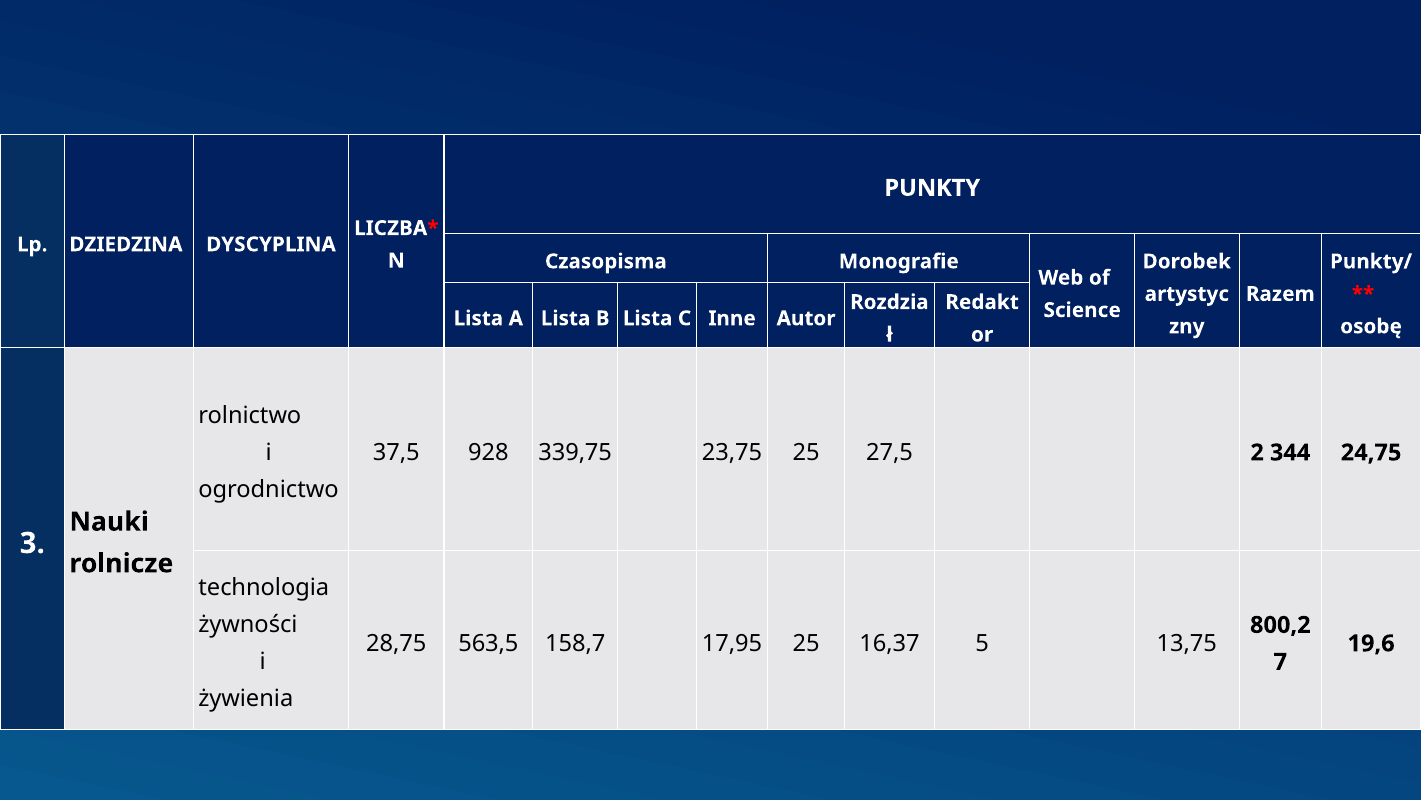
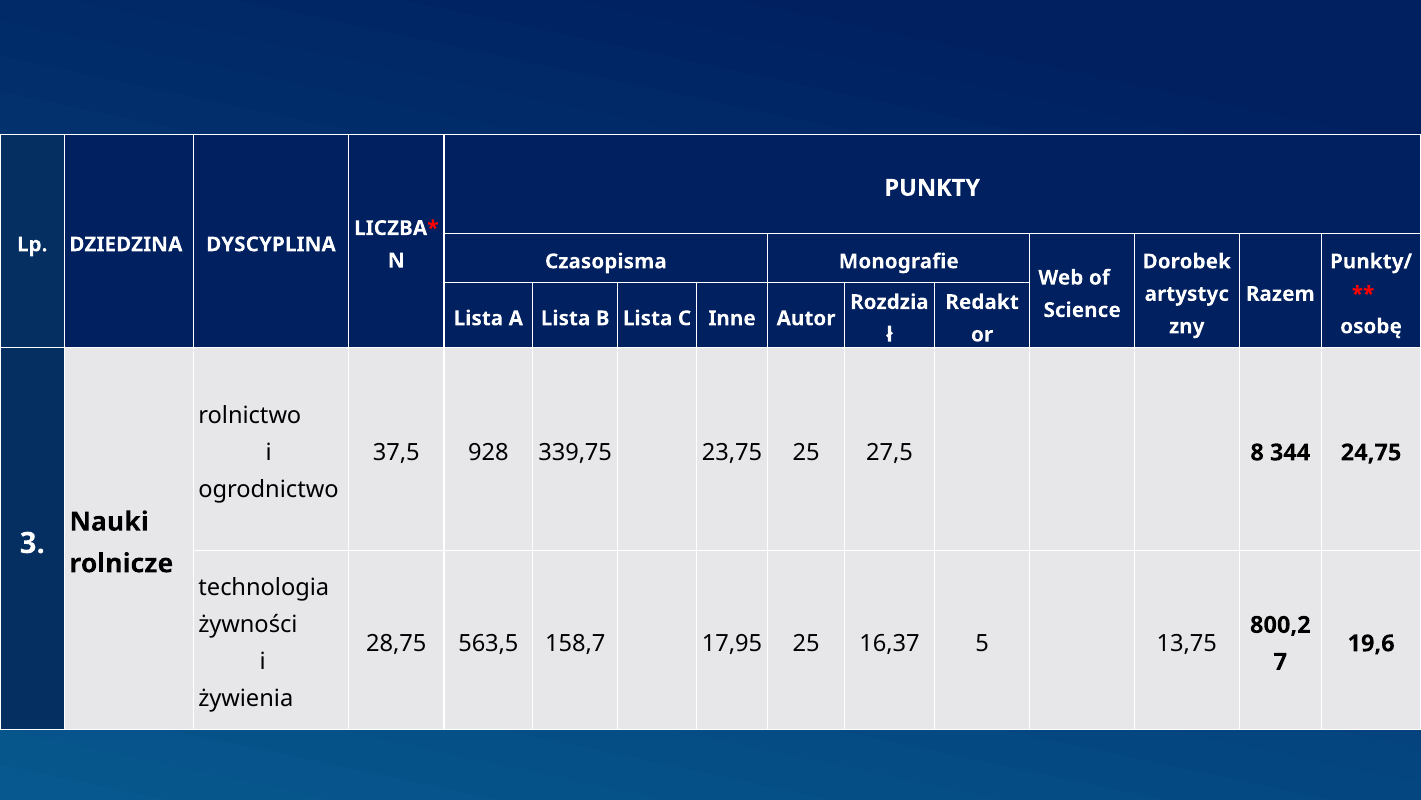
2: 2 -> 8
